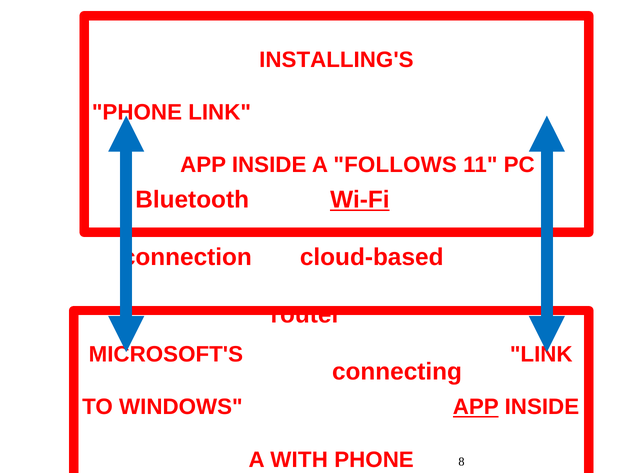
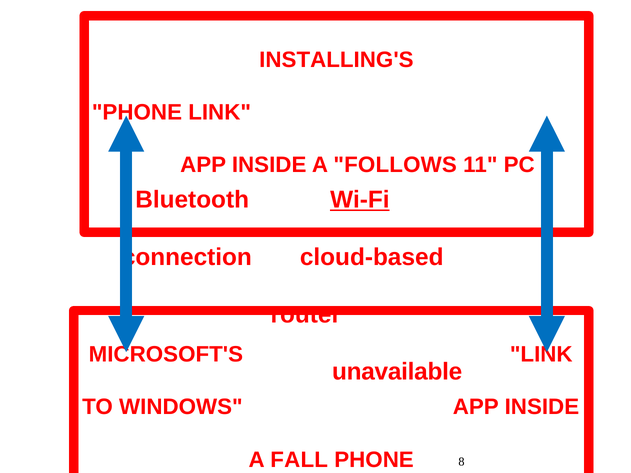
connecting: connecting -> unavailable
APP at (476, 407) underline: present -> none
WITH: WITH -> FALL
